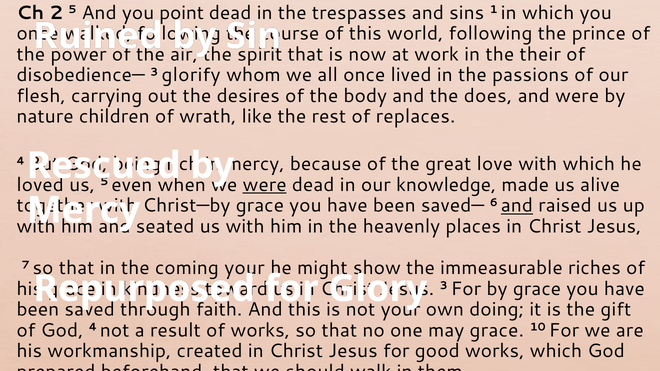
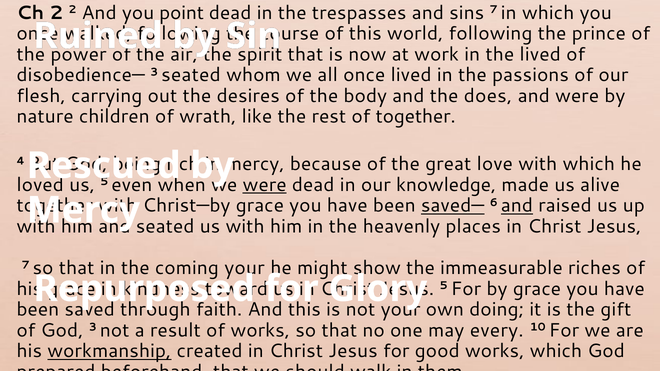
2 5: 5 -> 2
sins 1: 1 -> 7
the their: their -> lived
3 glorify: glorify -> seated
of replaces: replaces -> together
saved— underline: none -> present
3 at (444, 286): 3 -> 5
God 4: 4 -> 3
may grace: grace -> every
workmanship underline: none -> present
